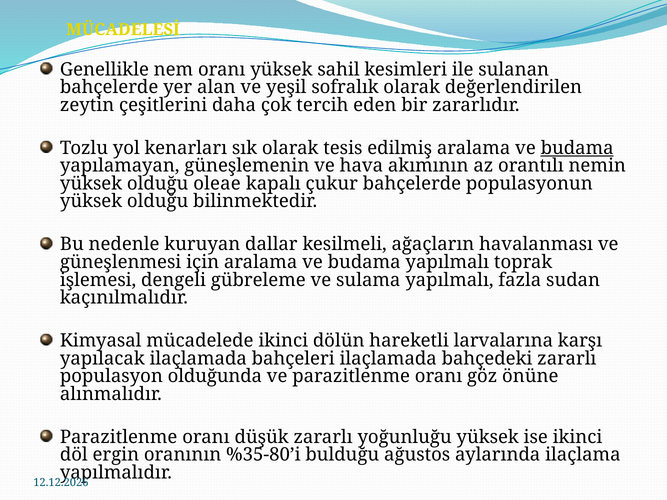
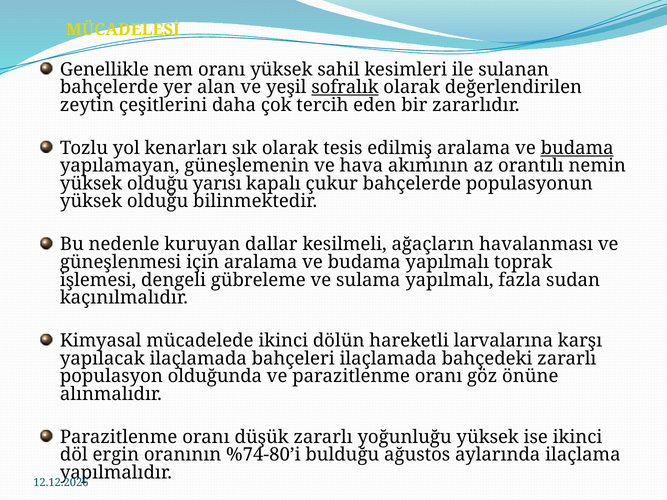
sofralık underline: none -> present
oleae: oleae -> yarısı
%35-80’i: %35-80’i -> %74-80’i
